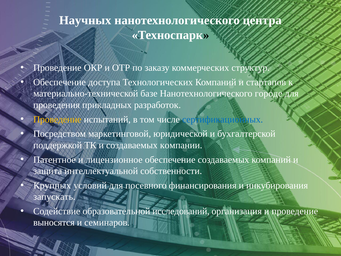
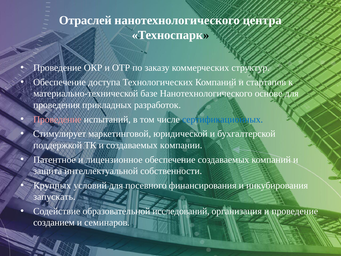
Научных: Научных -> Отраслей
городе: городе -> основе
Проведение at (57, 119) colour: yellow -> pink
Посредством: Посредством -> Стимулирует
выносятся: выносятся -> созданием
